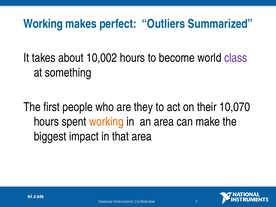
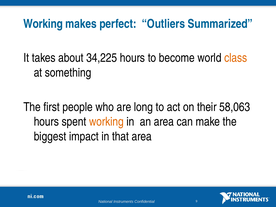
10,002: 10,002 -> 34,225
class colour: purple -> orange
they: they -> long
10,070: 10,070 -> 58,063
